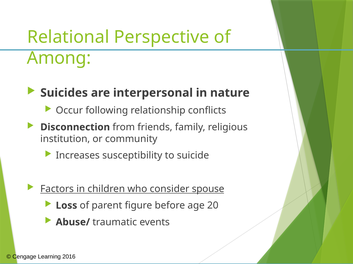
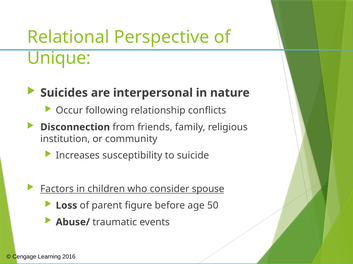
Among: Among -> Unique
20: 20 -> 50
